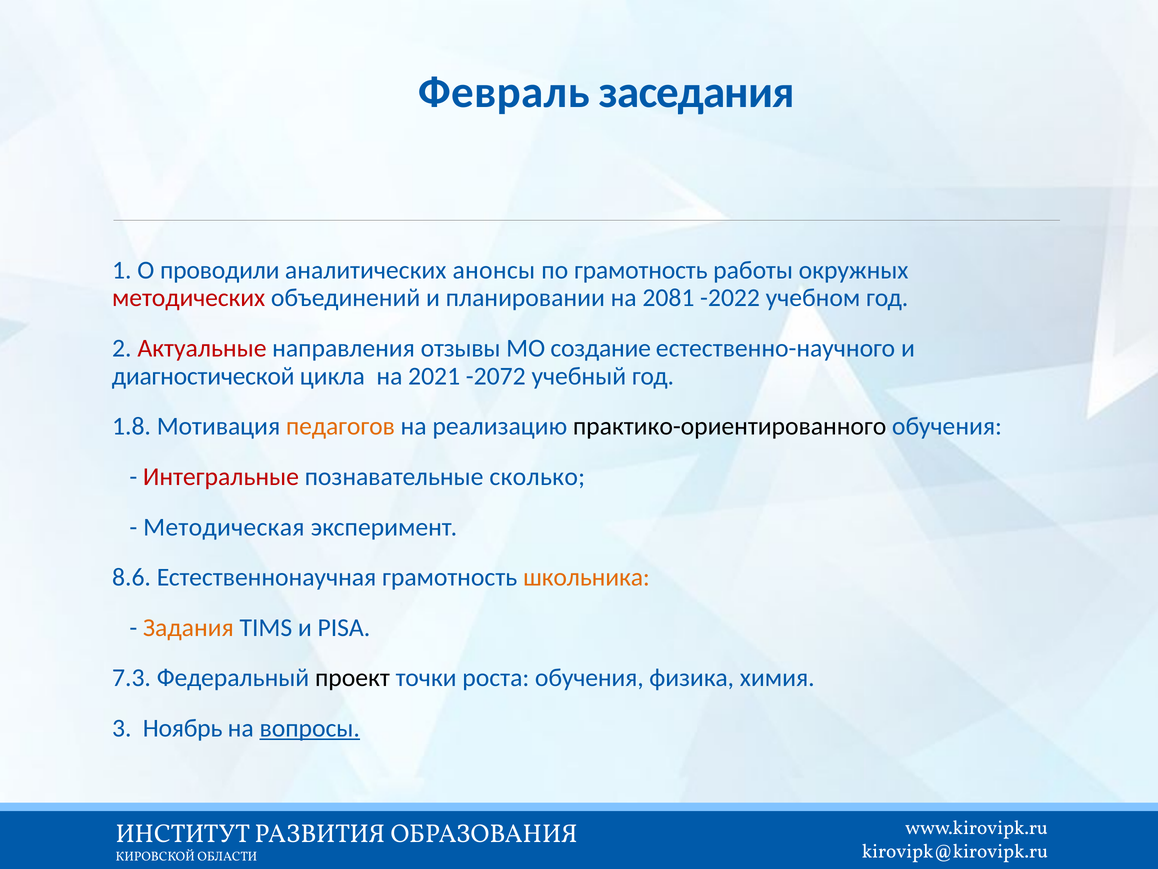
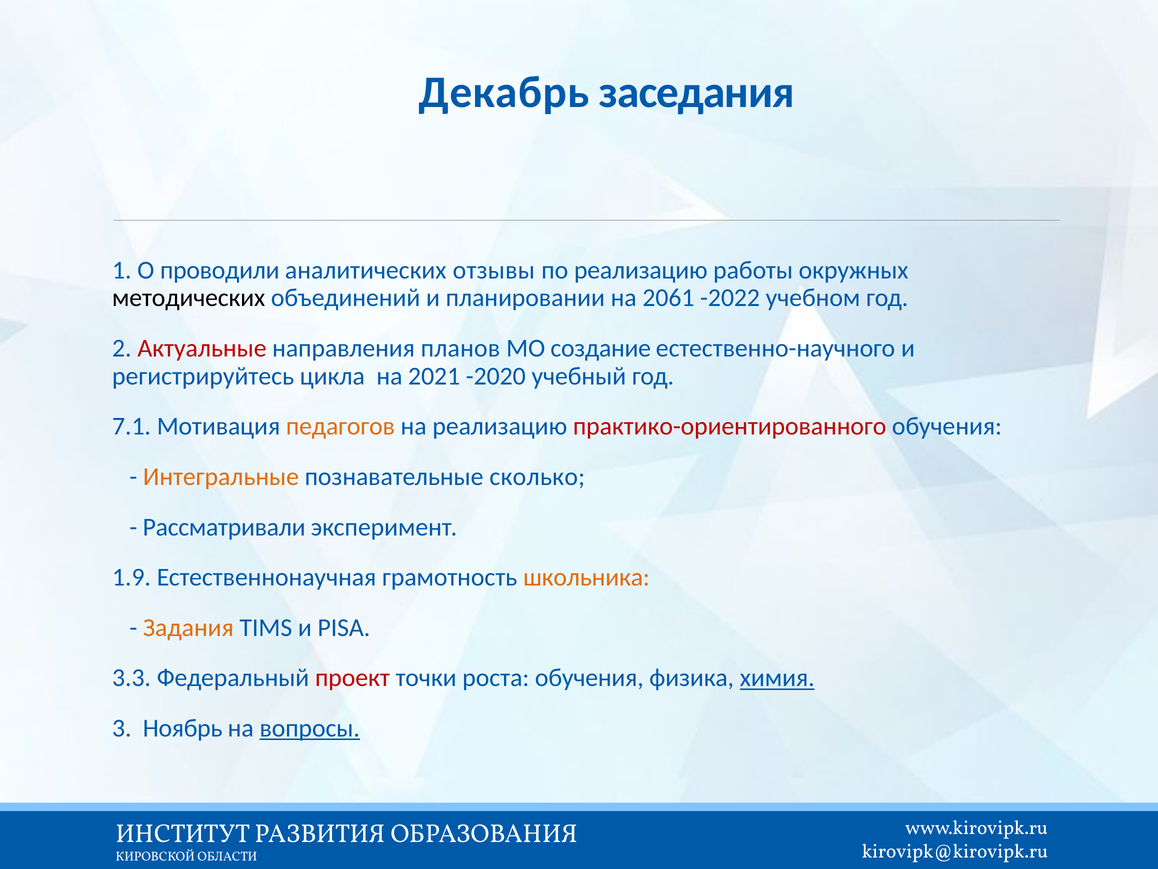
Февраль: Февраль -> Декабрь
анонсы: анонсы -> отзывы
по грамотность: грамотность -> реализацию
методических colour: red -> black
2081: 2081 -> 2061
отзывы: отзывы -> планов
диагностической: диагностической -> регистрируйтесь
-2072: -2072 -> -2020
1.8: 1.8 -> 7.1
практико-ориентированного colour: black -> red
Интегральные colour: red -> orange
Методическая: Методическая -> Рассматривали
8.6: 8.6 -> 1.9
7.3: 7.3 -> 3.3
проект colour: black -> red
химия underline: none -> present
